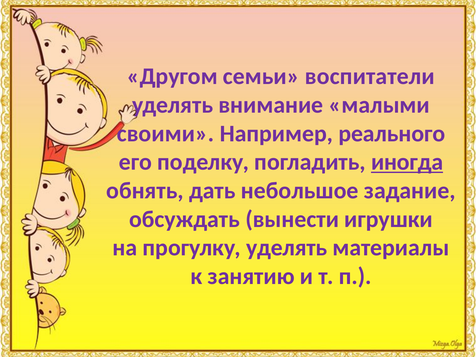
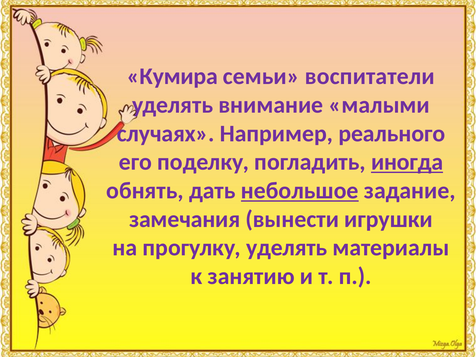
Другом: Другом -> Кумира
своими: своими -> случаях
небольшое underline: none -> present
обсуждать: обсуждать -> замечания
